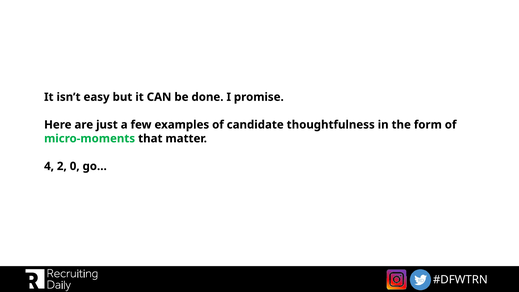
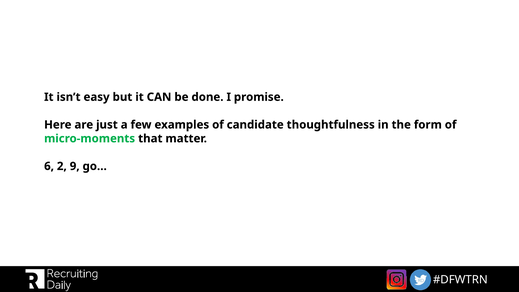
4: 4 -> 6
0: 0 -> 9
